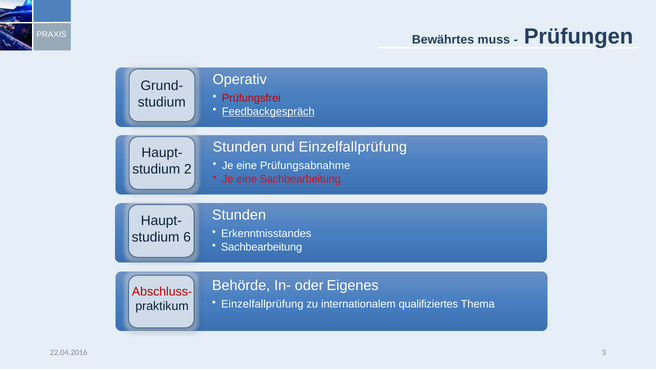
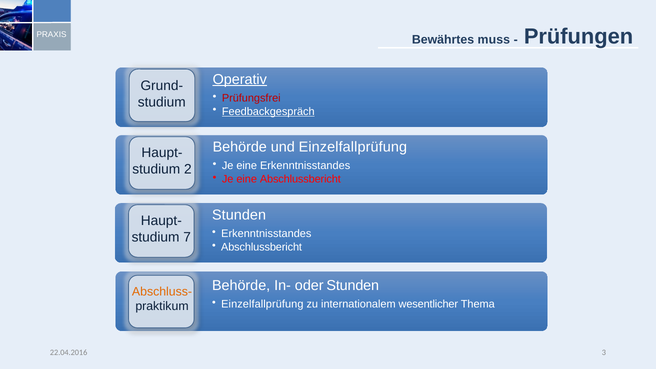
Operativ underline: none -> present
Stunden at (240, 147): Stunden -> Behörde
eine Prüfungsabnahme: Prüfungsabnahme -> Erkenntnisstandes
eine Sachbearbeitung: Sachbearbeitung -> Abschlussbericht
6: 6 -> 7
Sachbearbeitung at (262, 247): Sachbearbeitung -> Abschlussbericht
oder Eigenes: Eigenes -> Stunden
Abschluss- colour: red -> orange
qualifiziertes: qualifiziertes -> wesentlicher
